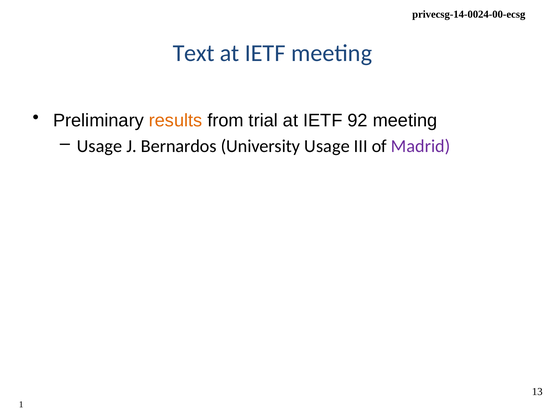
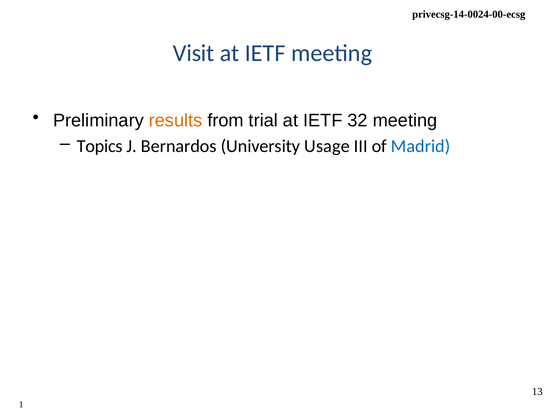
Text: Text -> Visit
92: 92 -> 32
Usage at (100, 146): Usage -> Topics
Madrid colour: purple -> blue
